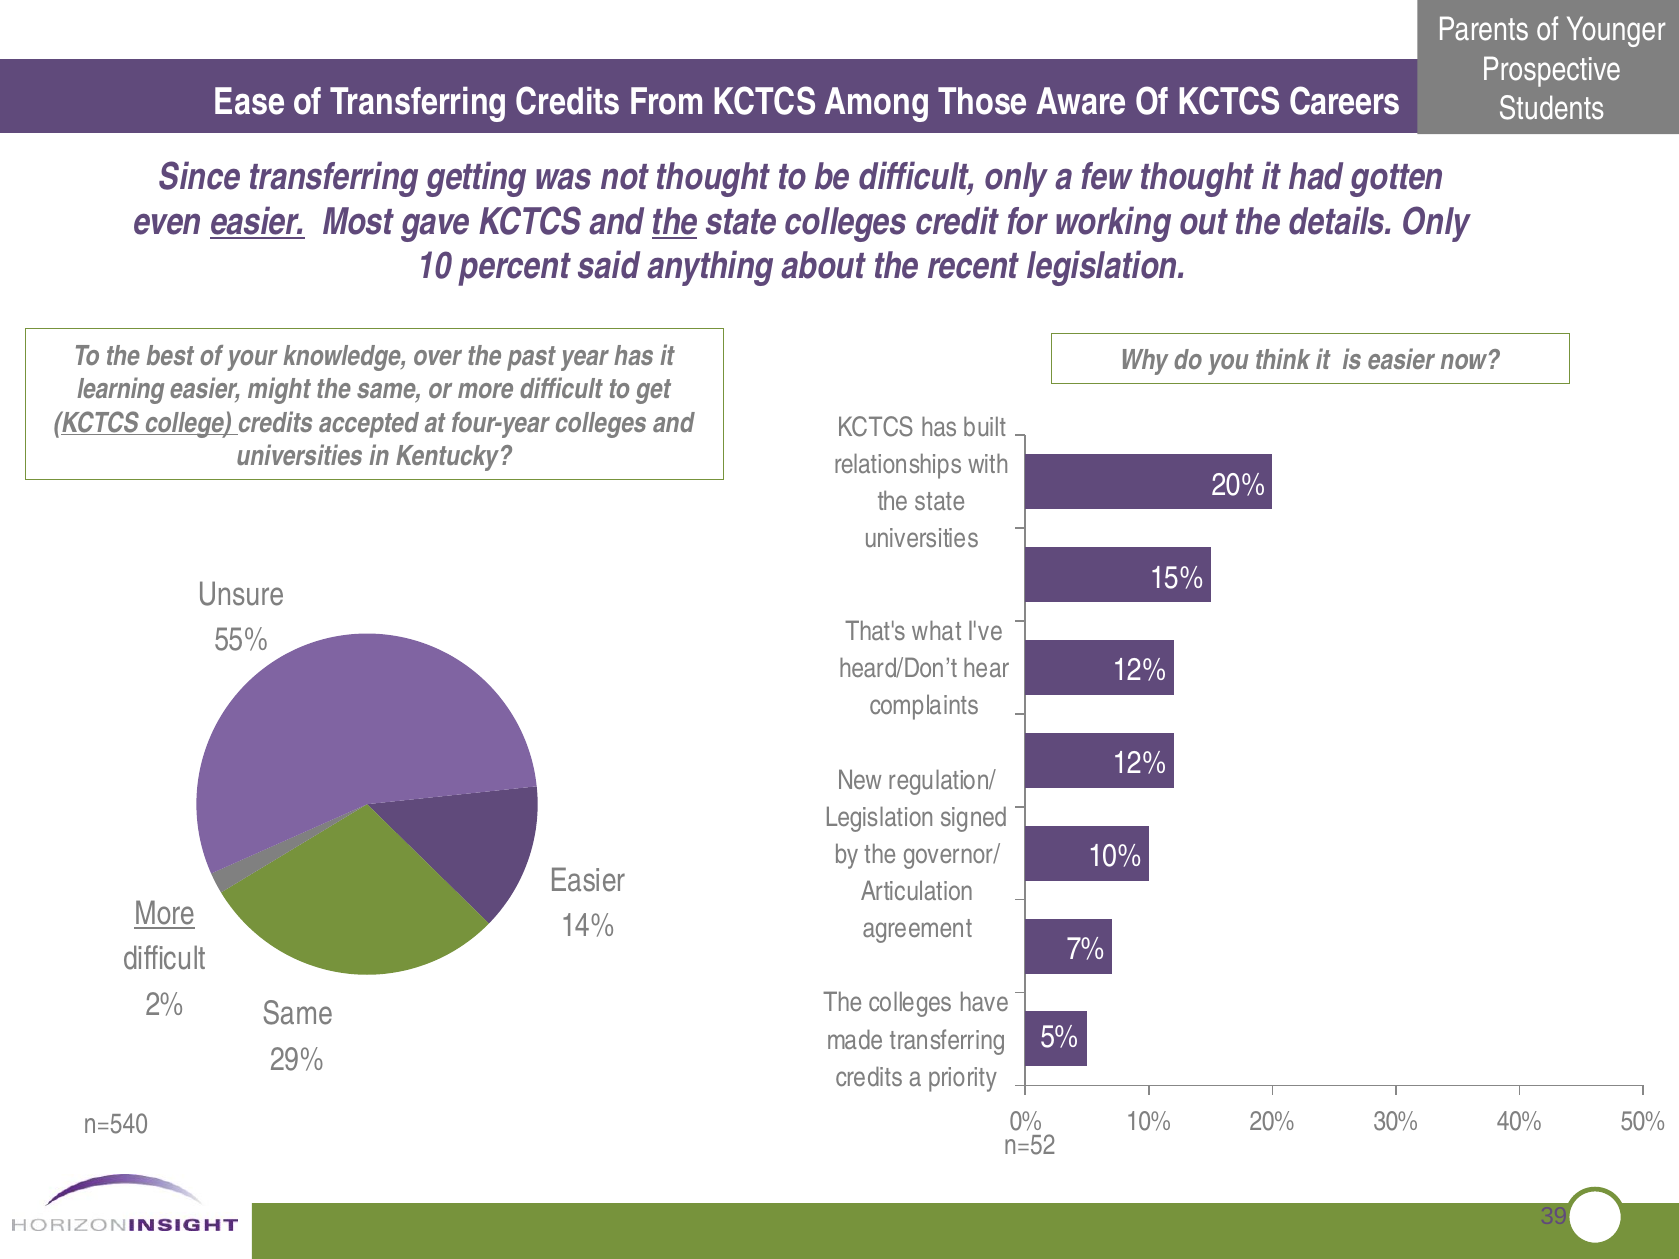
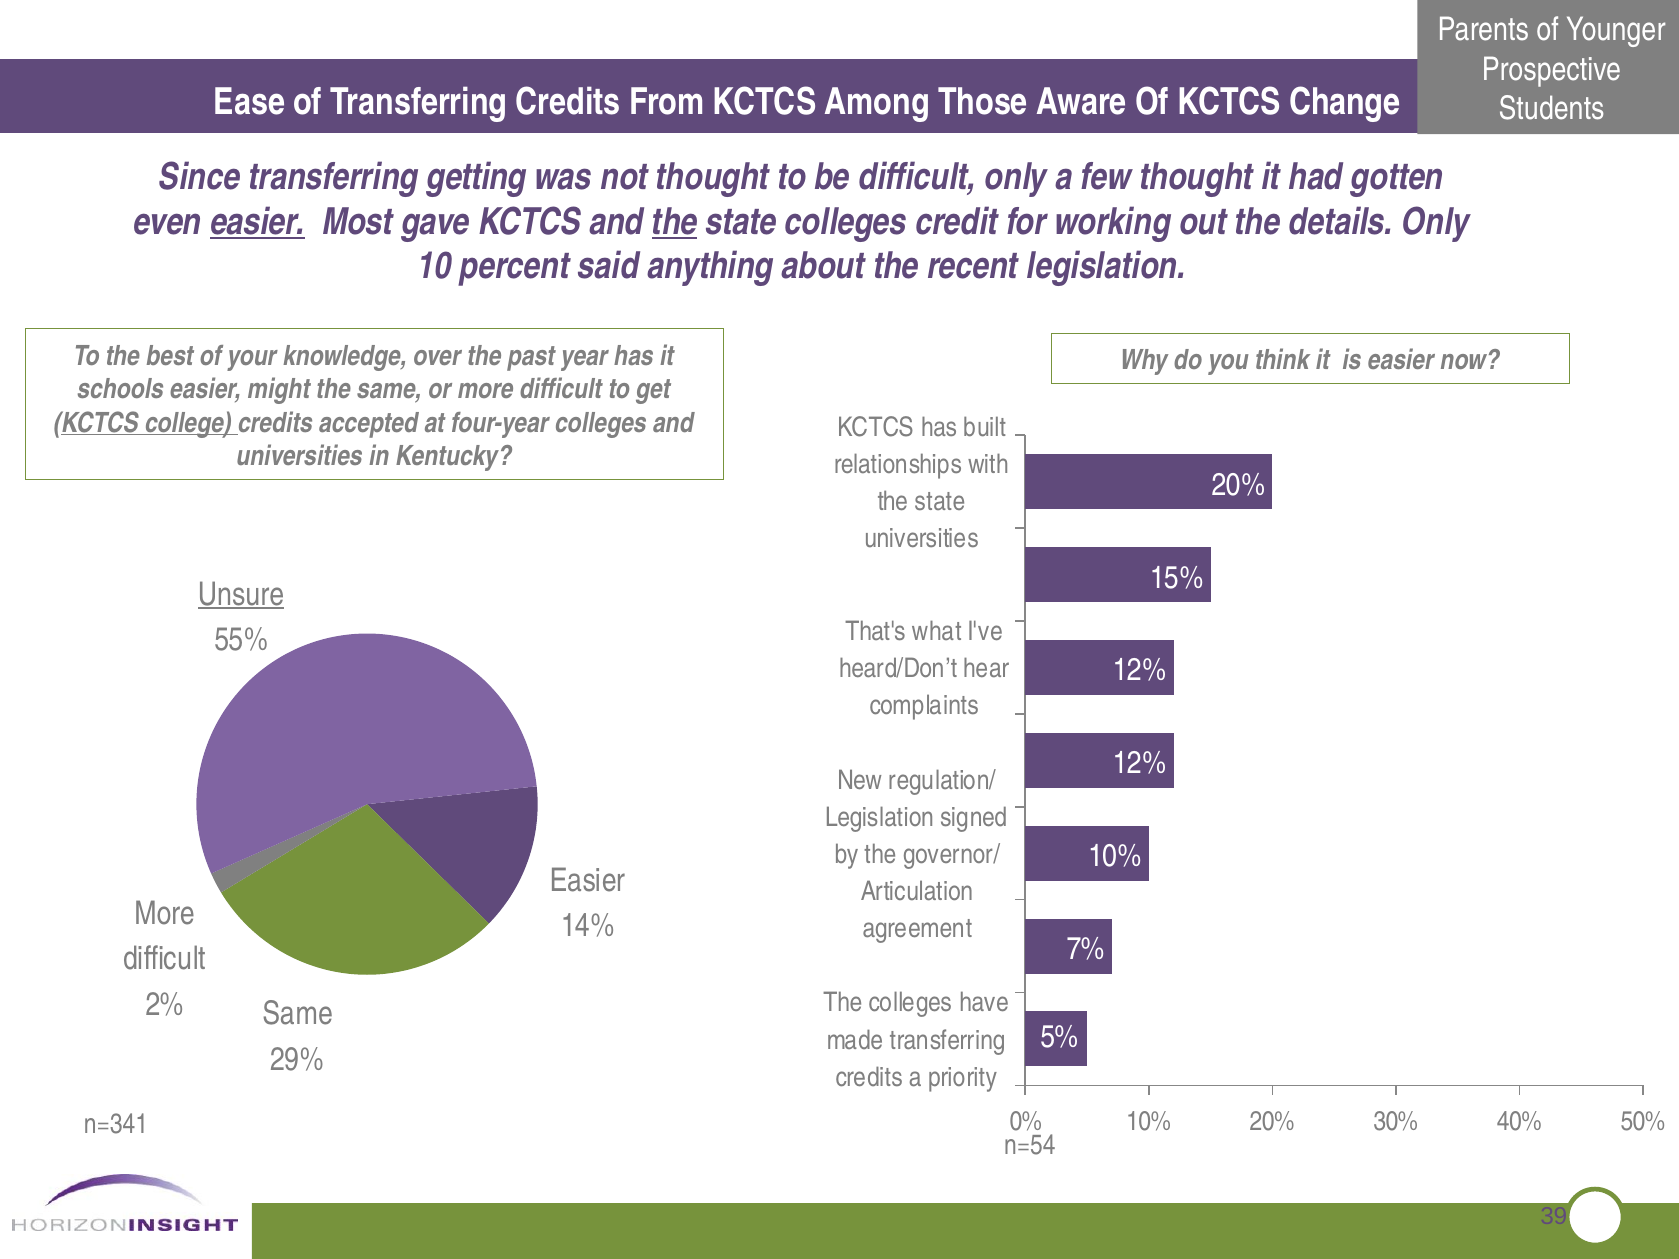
Careers: Careers -> Change
learning: learning -> schools
Unsure underline: none -> present
More at (165, 914) underline: present -> none
n=540: n=540 -> n=341
n=52: n=52 -> n=54
